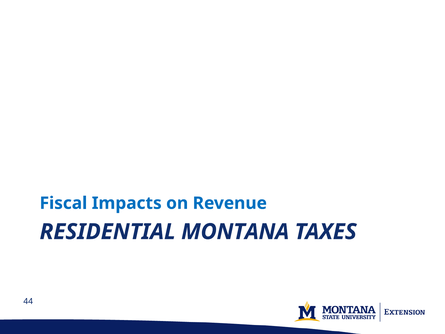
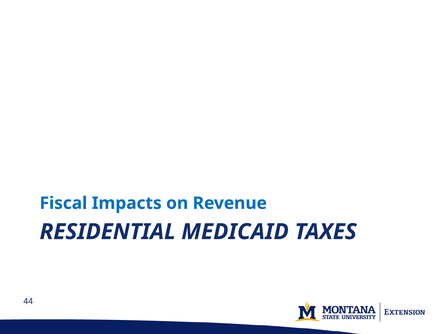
MONTANA: MONTANA -> MEDICAID
